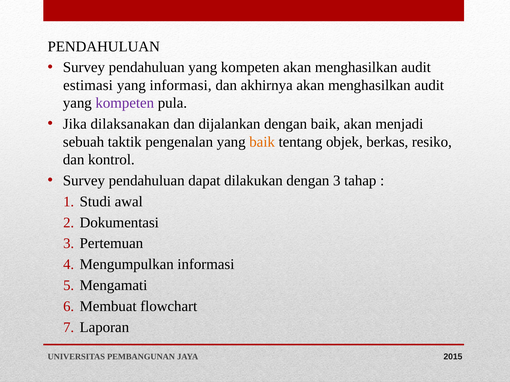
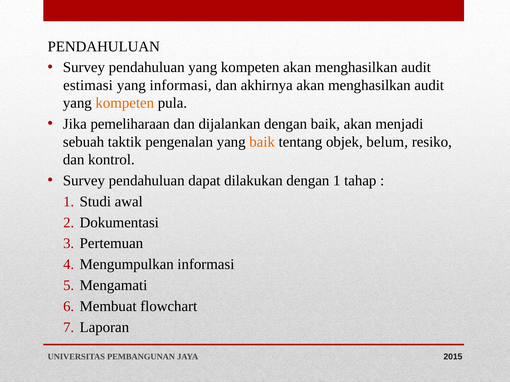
kompeten at (125, 103) colour: purple -> orange
dilaksanakan: dilaksanakan -> pemeliharaan
berkas: berkas -> belum
dengan 3: 3 -> 1
